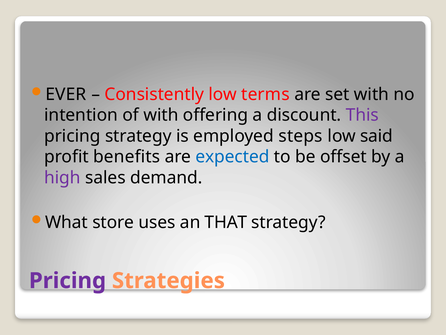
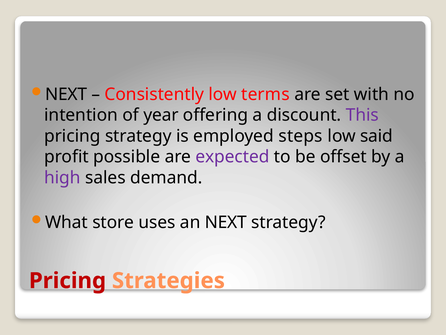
EVER at (66, 94): EVER -> NEXT
of with: with -> year
benefits: benefits -> possible
expected colour: blue -> purple
an THAT: THAT -> NEXT
Pricing at (68, 280) colour: purple -> red
